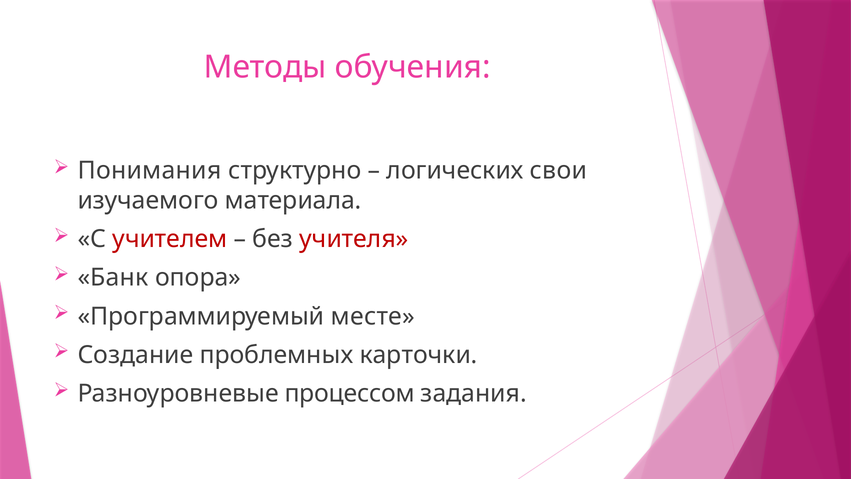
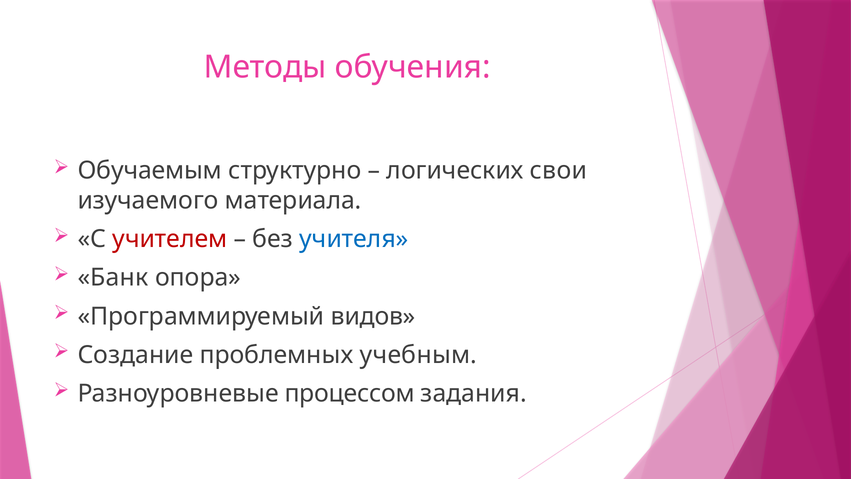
Понимания: Понимания -> Обучаемым
учителя colour: red -> blue
месте: месте -> видов
карточки: карточки -> учебным
